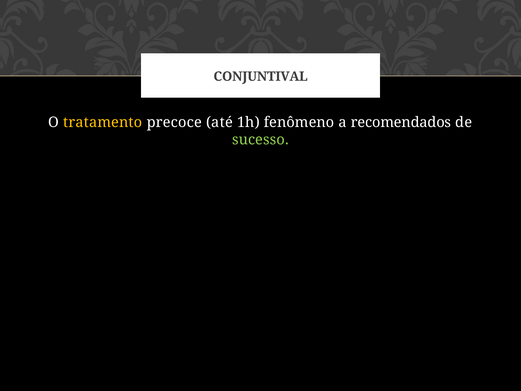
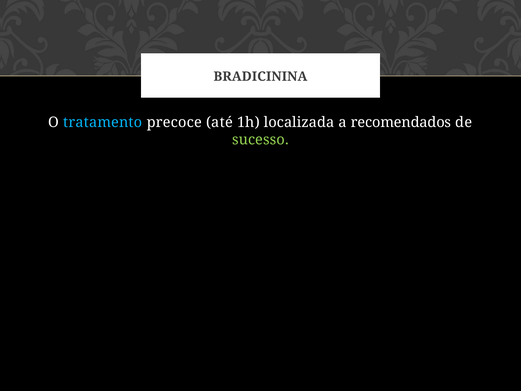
CONJUNTIVAL: CONJUNTIVAL -> BRADICININA
tratamento colour: yellow -> light blue
fenômeno: fenômeno -> localizada
